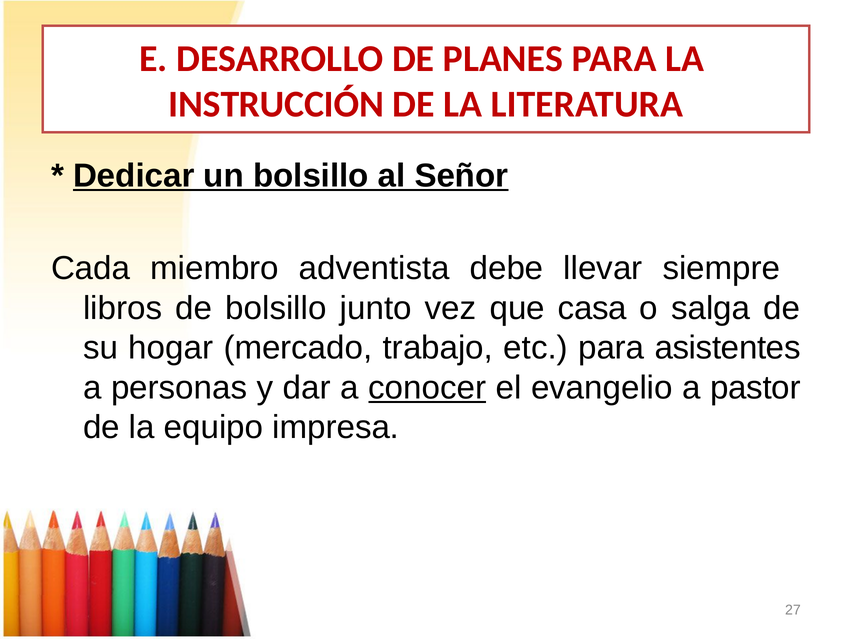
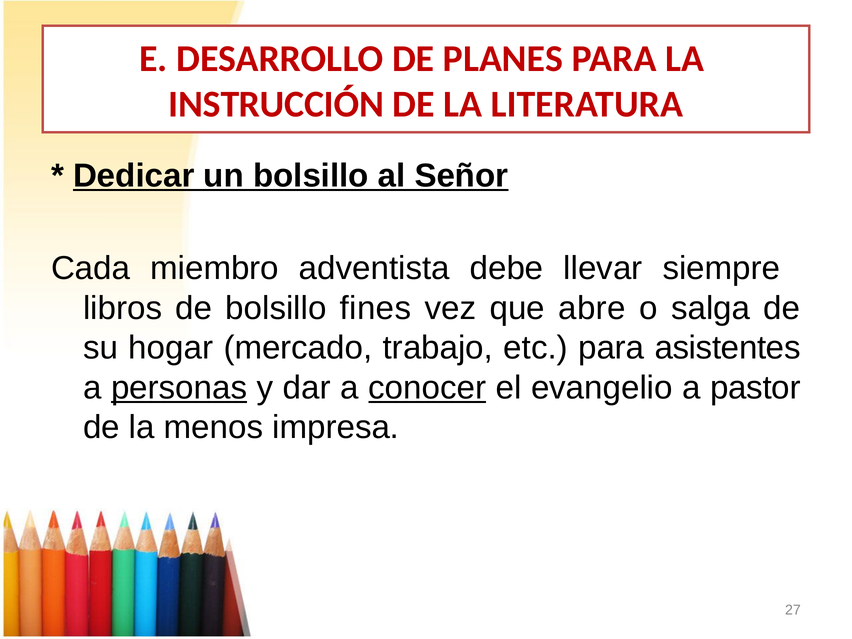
junto: junto -> fines
casa: casa -> abre
personas underline: none -> present
equipo: equipo -> menos
